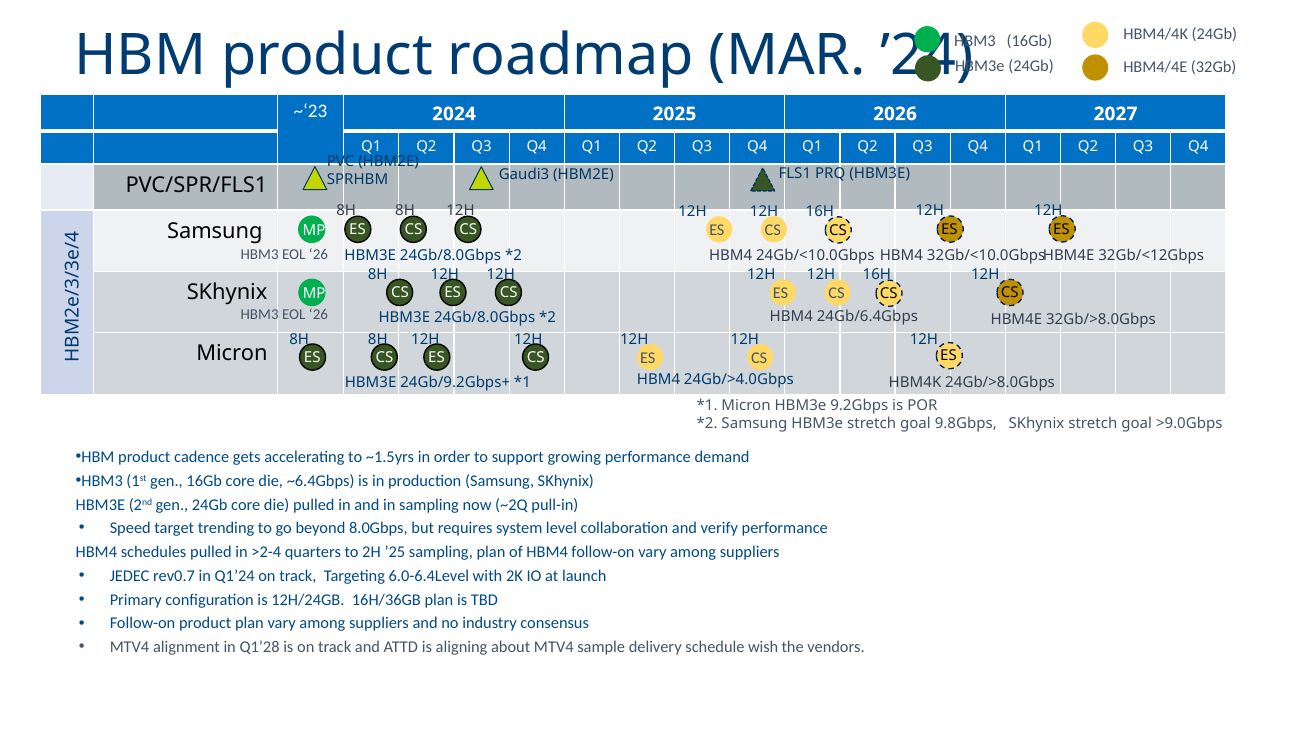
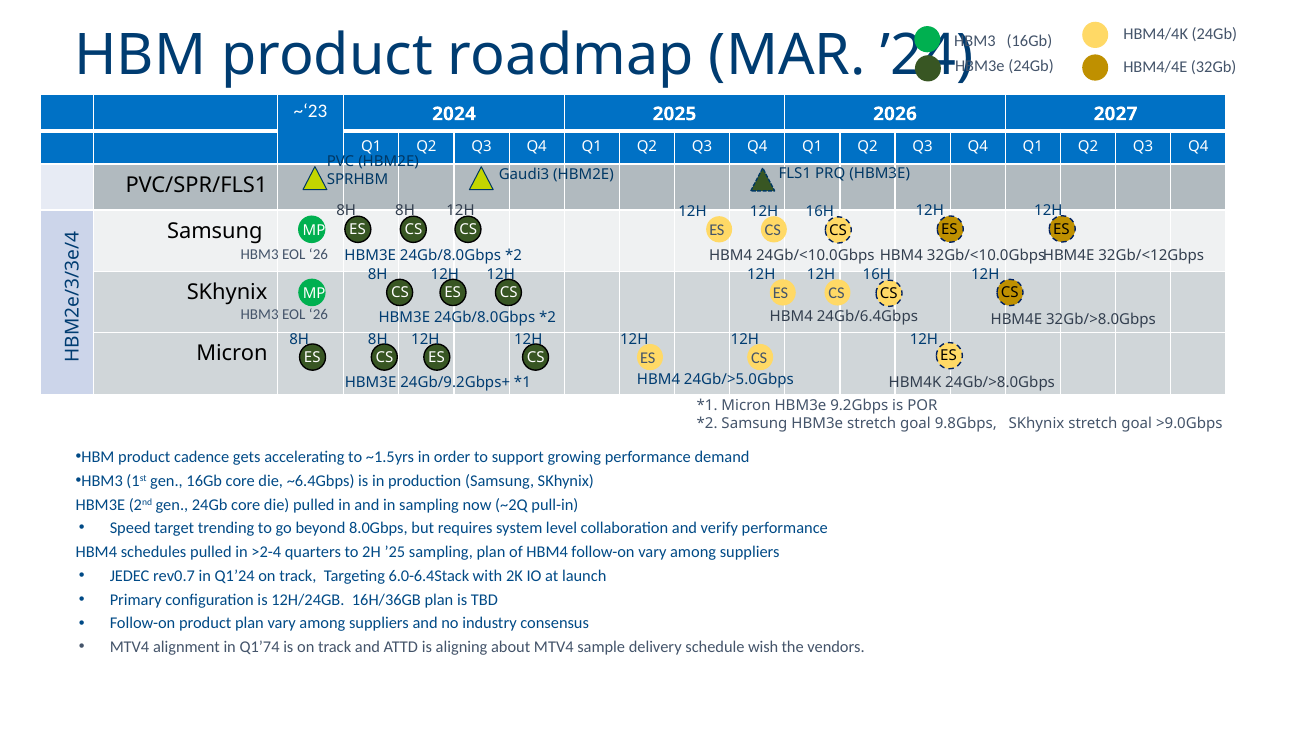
24Gb/>4.0Gbps: 24Gb/>4.0Gbps -> 24Gb/>5.0Gbps
6.0-6.4Level: 6.0-6.4Level -> 6.0-6.4Stack
Q1’28: Q1’28 -> Q1’74
